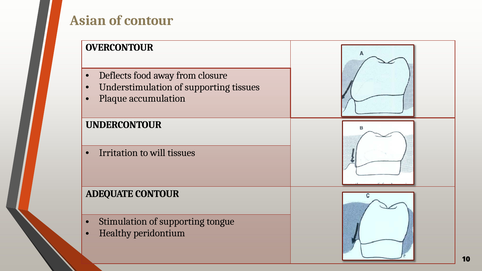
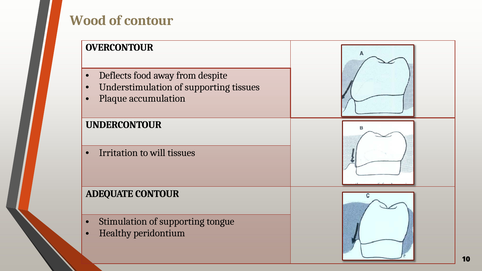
Asian: Asian -> Wood
closure: closure -> despite
